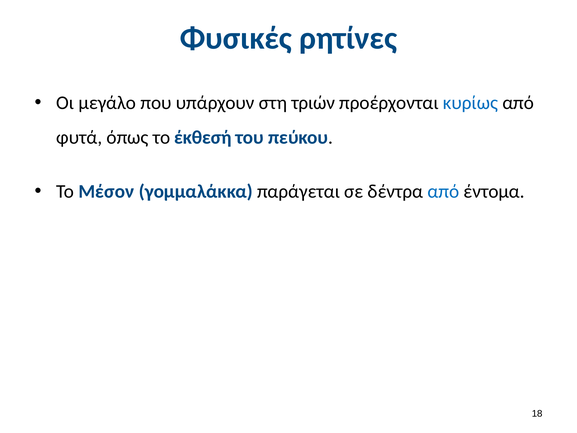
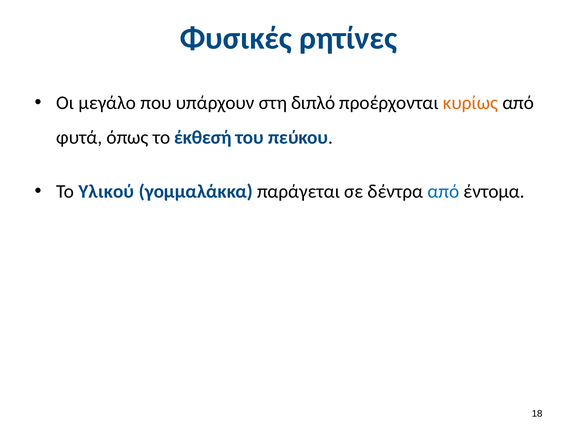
τριών: τριών -> διπλό
κυρίως colour: blue -> orange
Μέσον: Μέσον -> Υλικού
